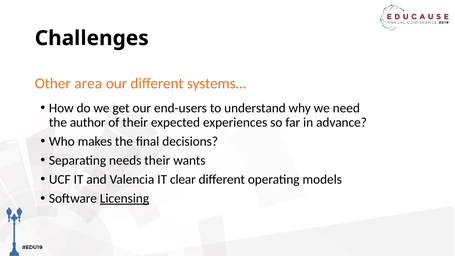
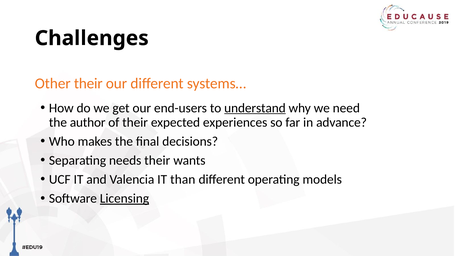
Other area: area -> their
understand underline: none -> present
clear: clear -> than
